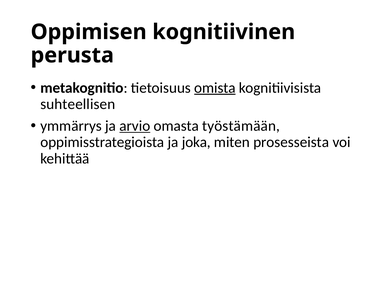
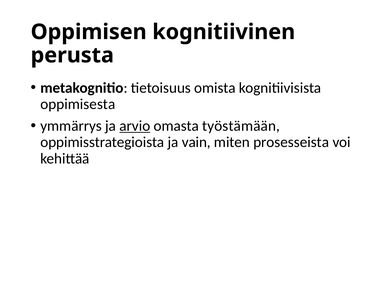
omista underline: present -> none
suhteellisen: suhteellisen -> oppimisesta
joka: joka -> vain
